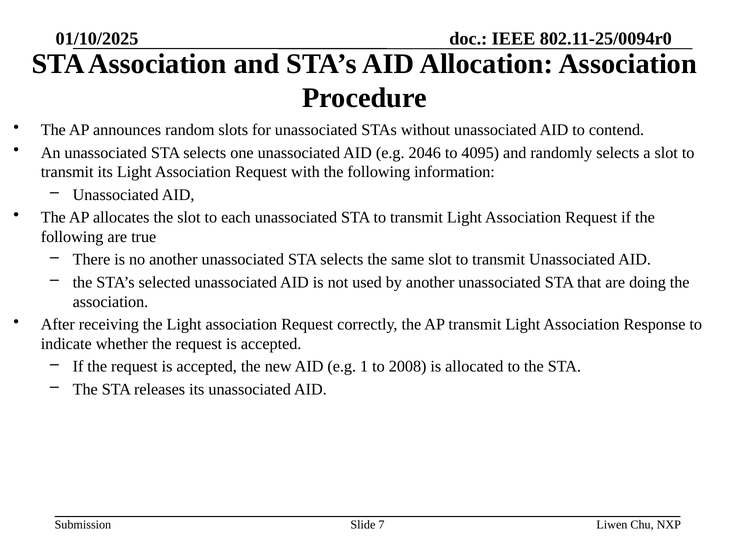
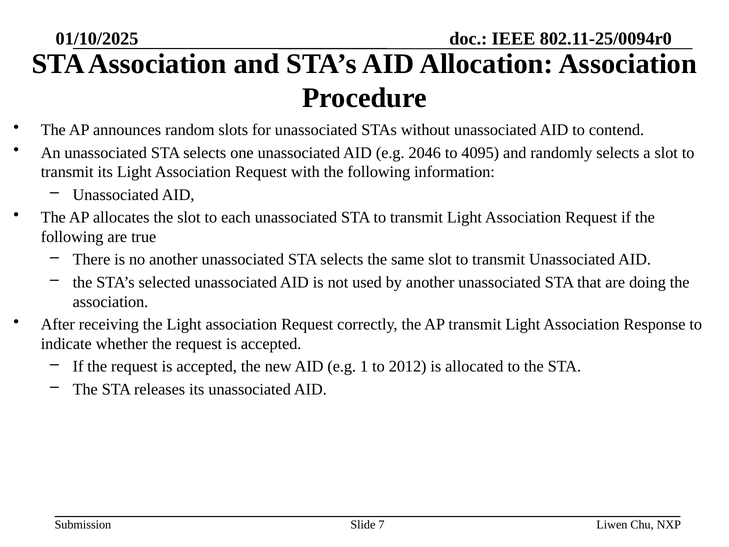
2008: 2008 -> 2012
